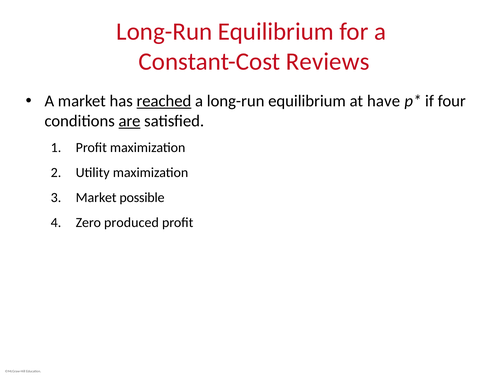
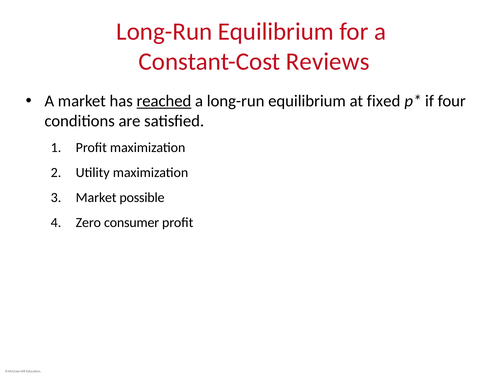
have: have -> fixed
are underline: present -> none
produced: produced -> consumer
